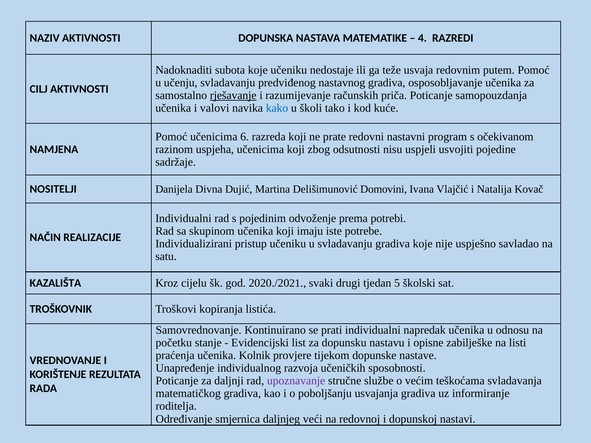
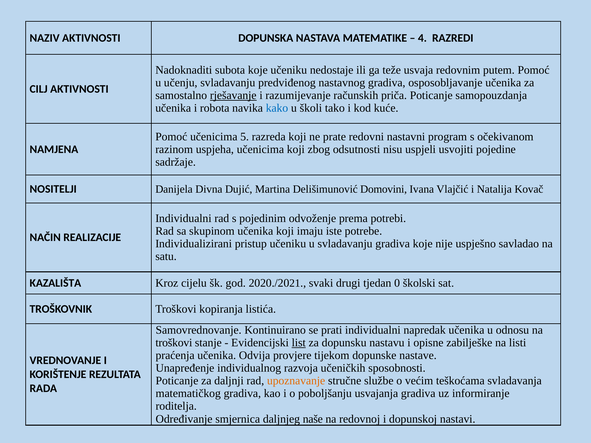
valovi: valovi -> robota
6: 6 -> 5
5: 5 -> 0
početku at (174, 343): početku -> troškovi
list underline: none -> present
Kolnik: Kolnik -> Odvija
upoznavanje colour: purple -> orange
veći: veći -> naše
